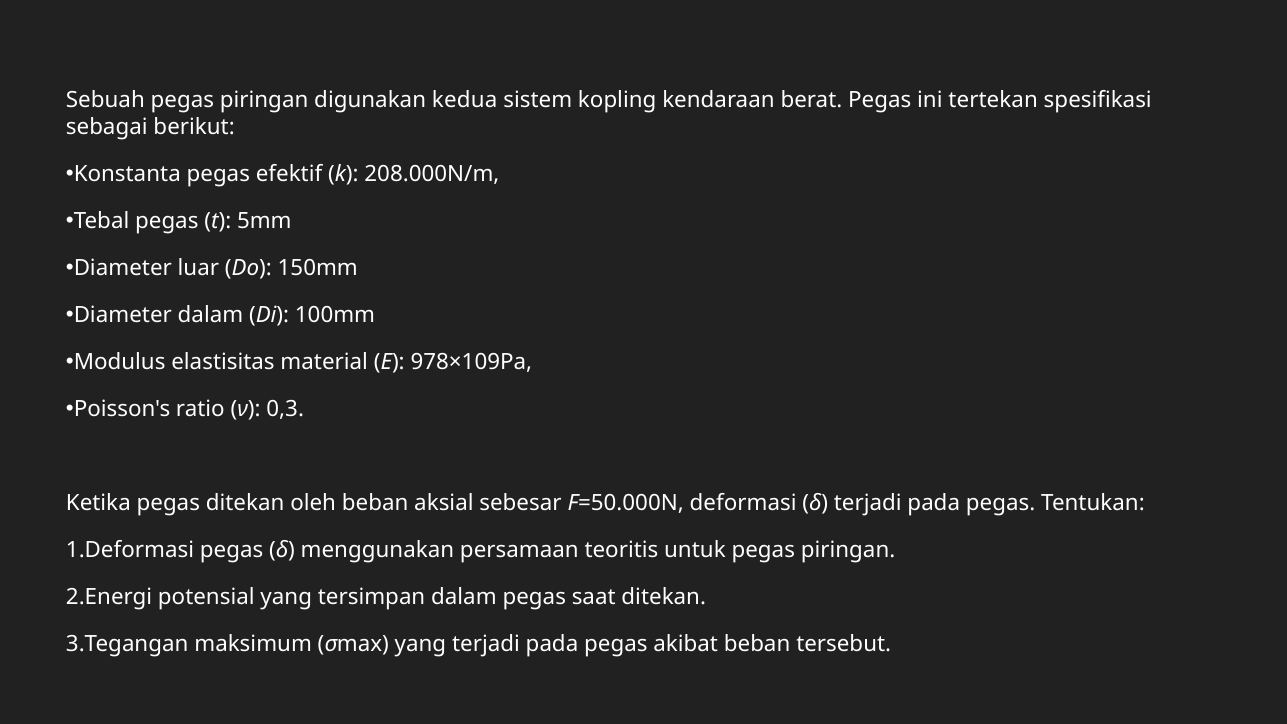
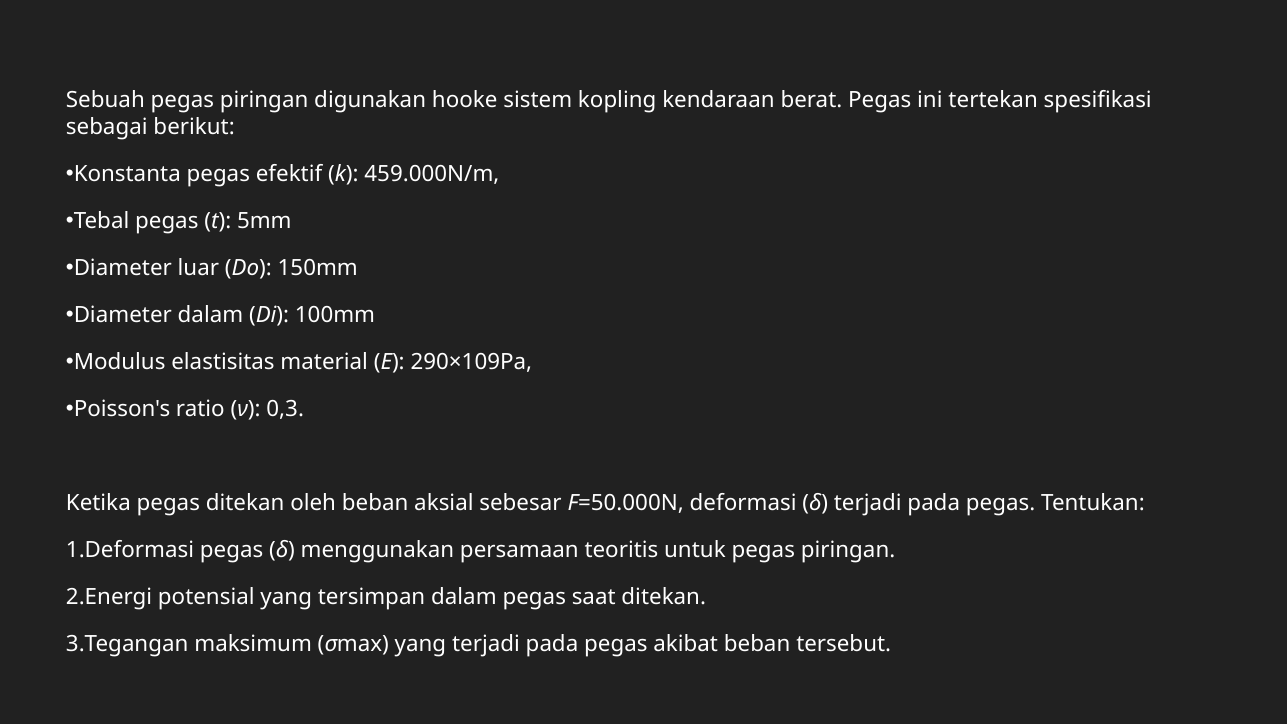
kedua: kedua -> hooke
208.000N/m: 208.000N/m -> 459.000N/m
978×109Pa: 978×109Pa -> 290×109Pa
